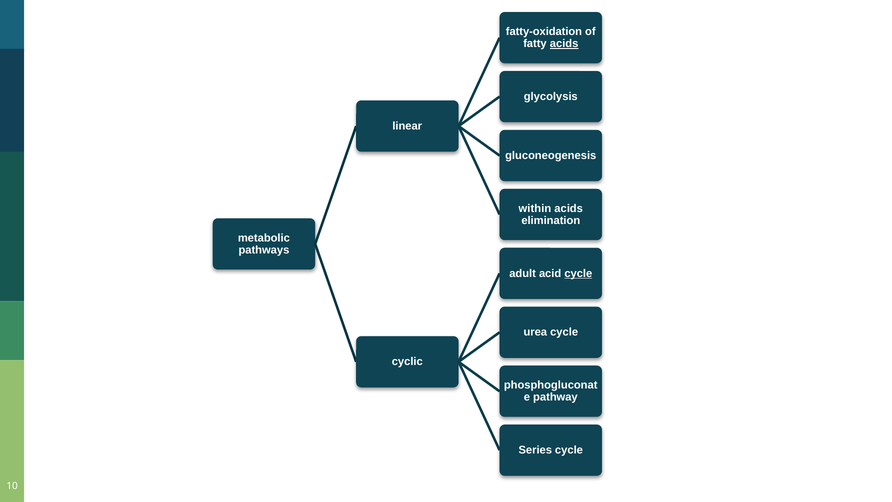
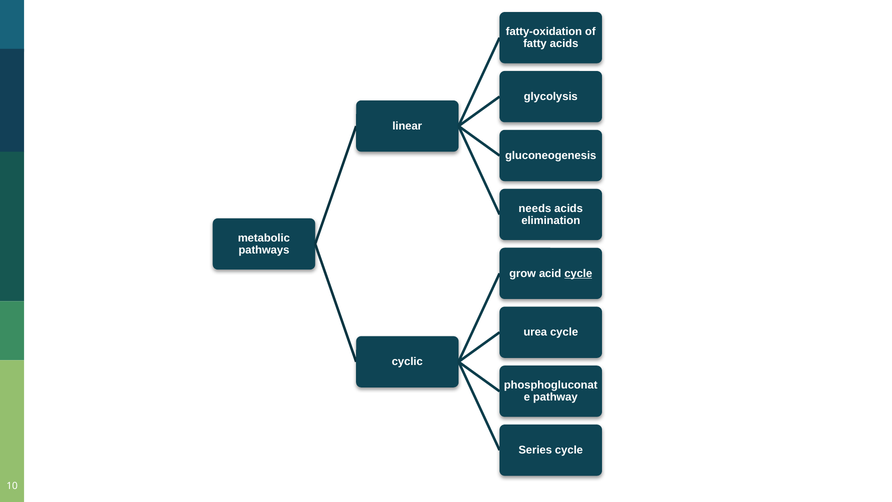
acids at (564, 44) underline: present -> none
within: within -> needs
adult: adult -> grow
